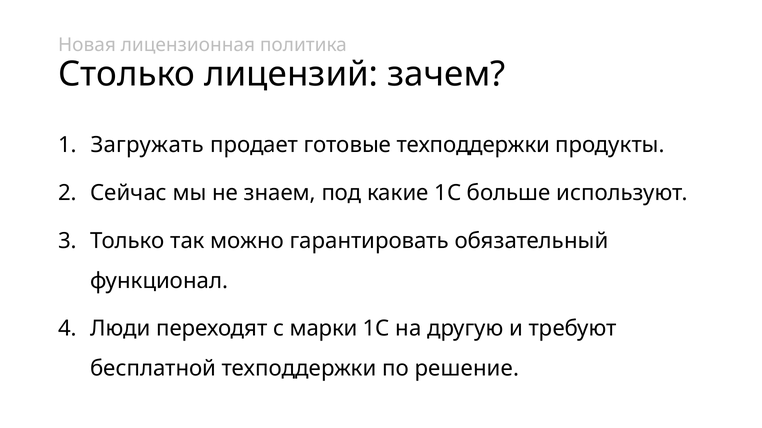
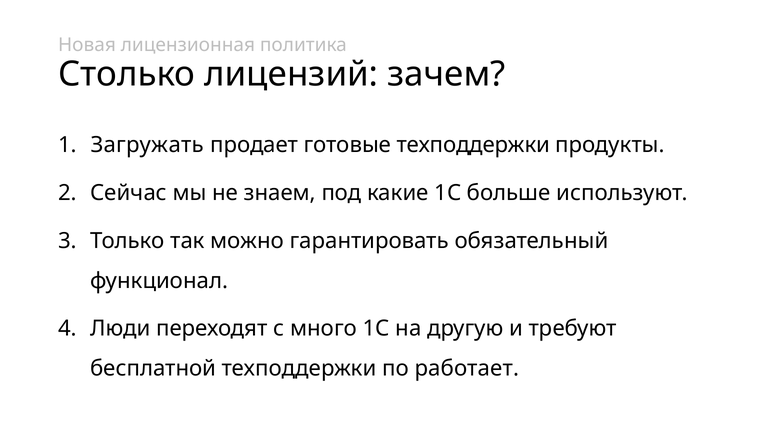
марки: марки -> много
решение: решение -> работает
